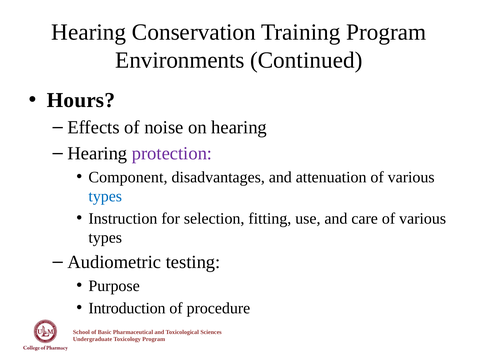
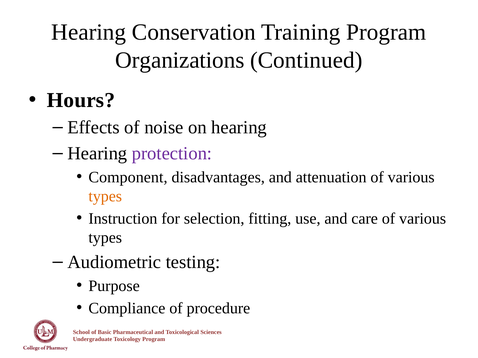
Environments: Environments -> Organizations
types at (105, 197) colour: blue -> orange
Introduction: Introduction -> Compliance
